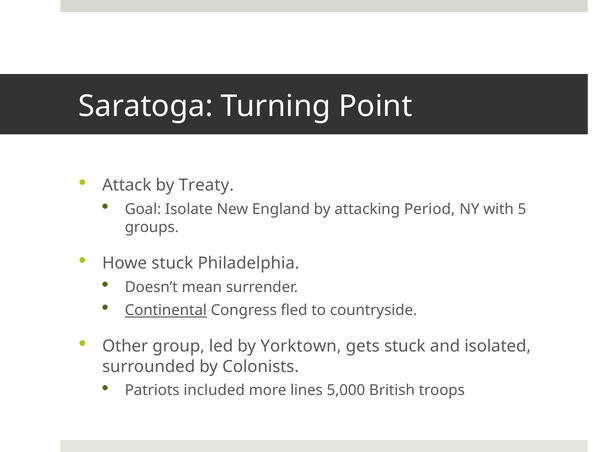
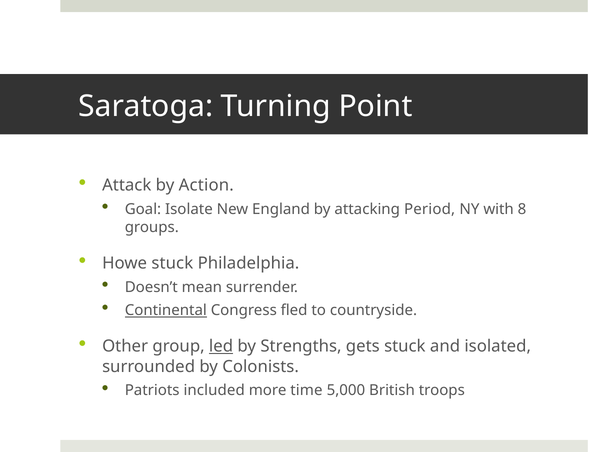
Treaty: Treaty -> Action
5: 5 -> 8
led underline: none -> present
Yorktown: Yorktown -> Strengths
lines: lines -> time
